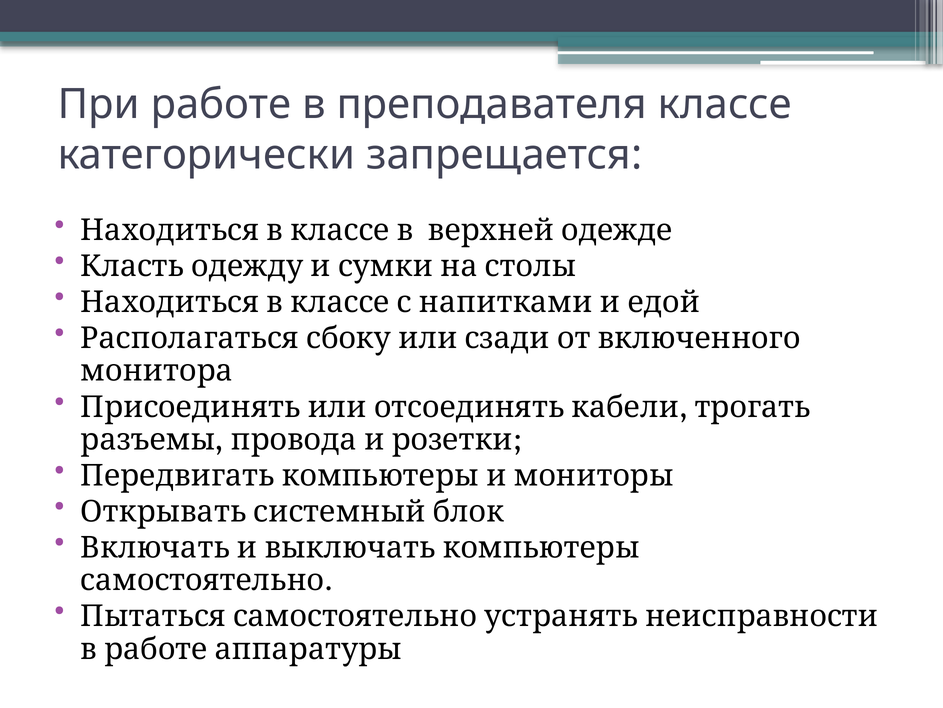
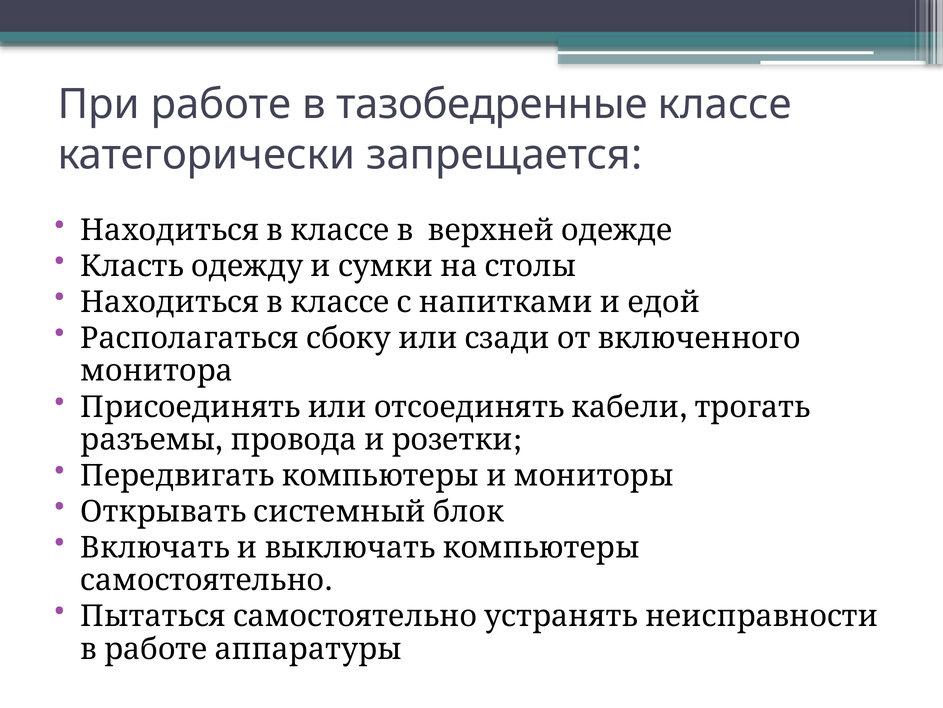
преподавателя: преподавателя -> тазобедренные
